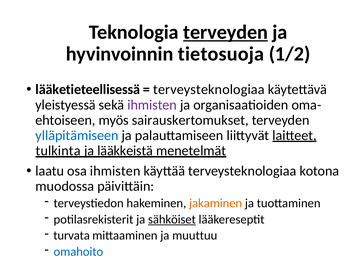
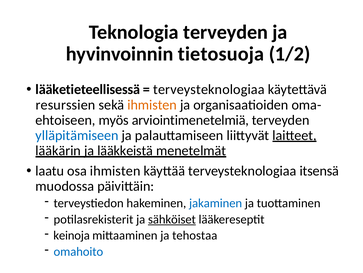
terveyden at (226, 32) underline: present -> none
yleistyessä: yleistyessä -> resurssien
ihmisten at (152, 105) colour: purple -> orange
sairauskertomukset: sairauskertomukset -> arviointimenetelmiä
tulkinta: tulkinta -> lääkärin
kotona: kotona -> itsensä
jakaminen colour: orange -> blue
turvata: turvata -> keinoja
muuttuu: muuttuu -> tehostaa
